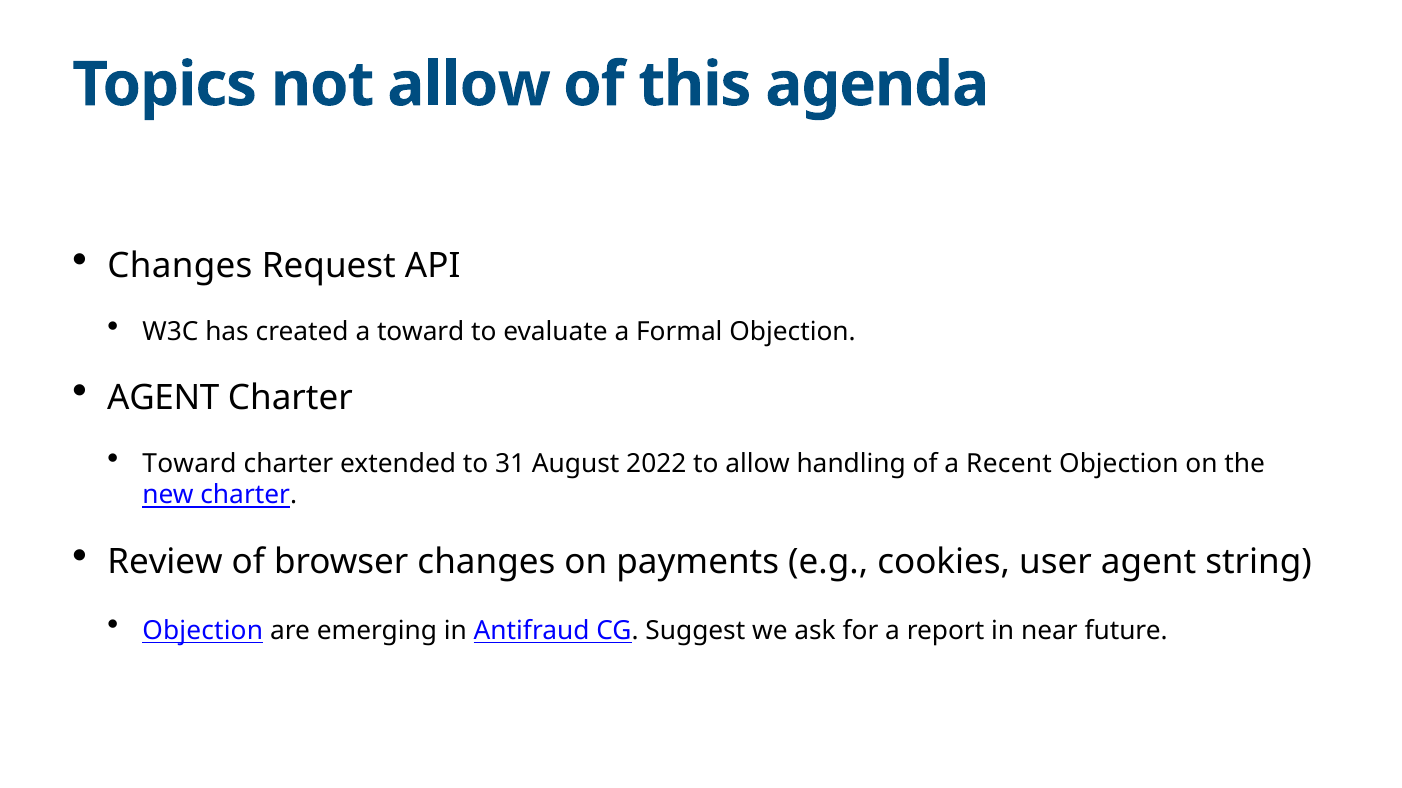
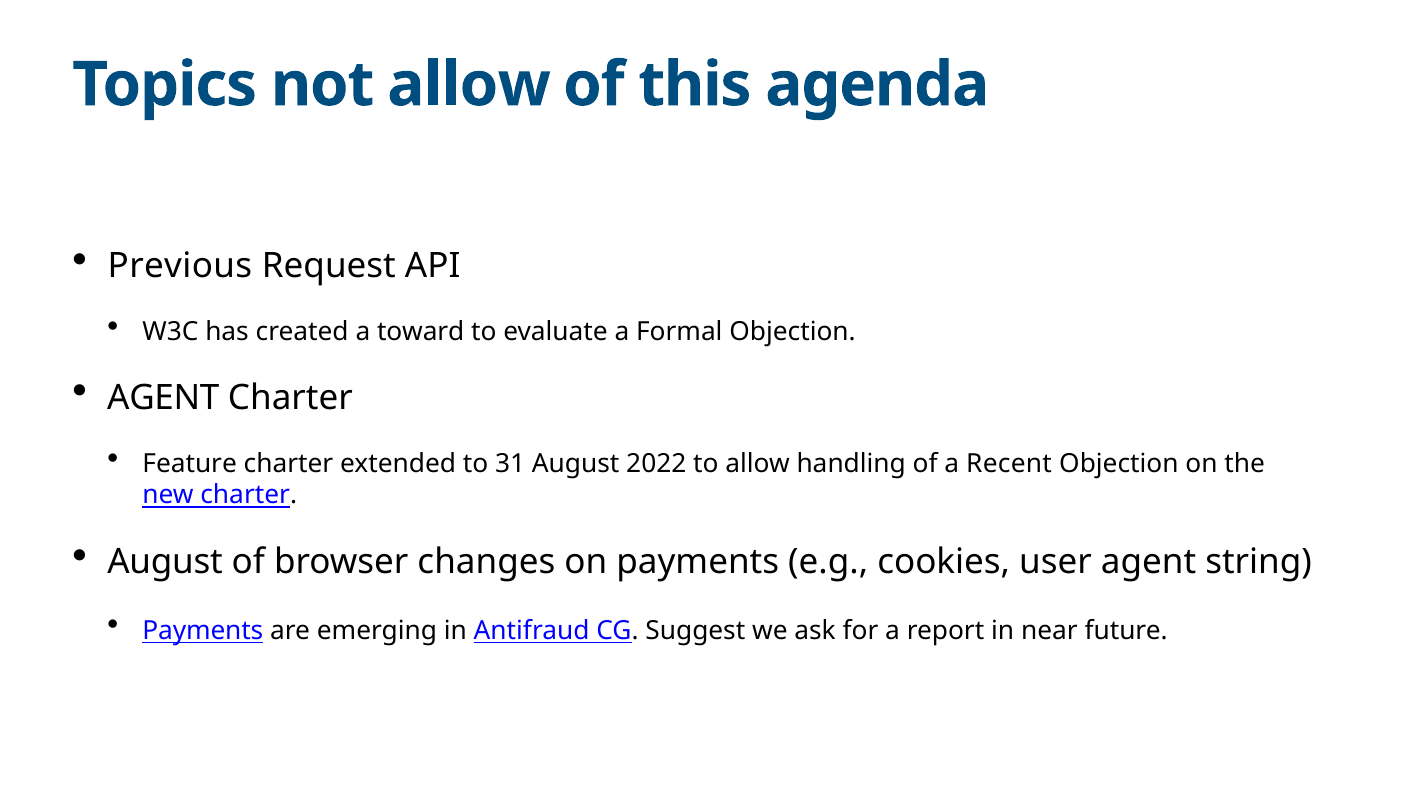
Changes at (180, 266): Changes -> Previous
Toward at (190, 464): Toward -> Feature
Review at (165, 562): Review -> August
Objection at (203, 631): Objection -> Payments
